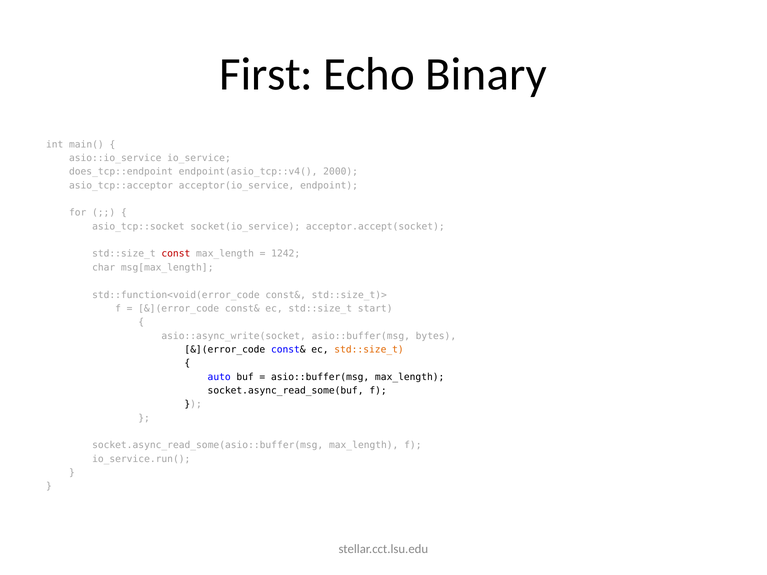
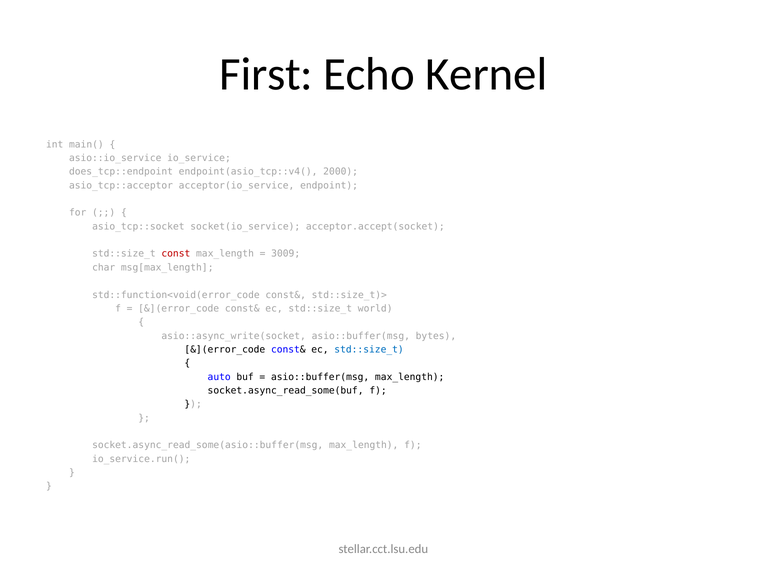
Binary: Binary -> Kernel
1242: 1242 -> 3009
start: start -> world
std::size_t at (369, 350) colour: orange -> blue
